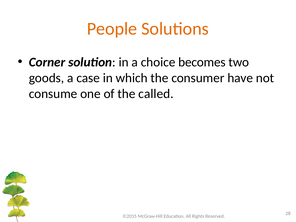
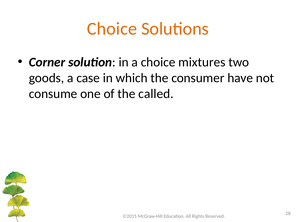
People at (112, 29): People -> Choice
becomes: becomes -> mixtures
